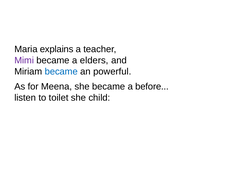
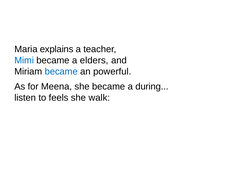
Mimi colour: purple -> blue
before: before -> during
toilet: toilet -> feels
child: child -> walk
